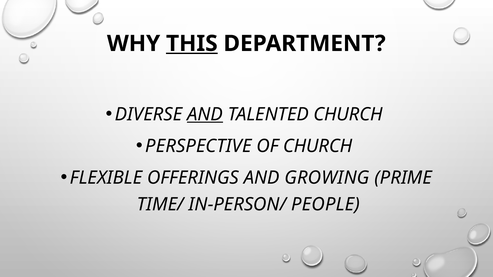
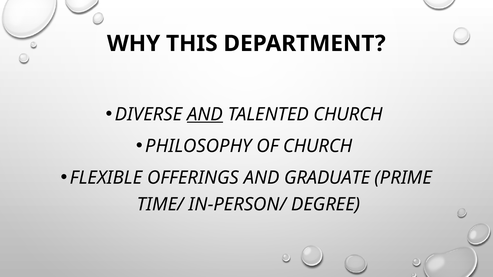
THIS underline: present -> none
PERSPECTIVE: PERSPECTIVE -> PHILOSOPHY
GROWING: GROWING -> GRADUATE
PEOPLE: PEOPLE -> DEGREE
